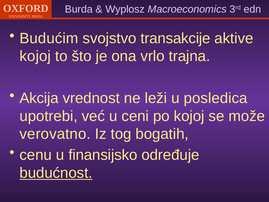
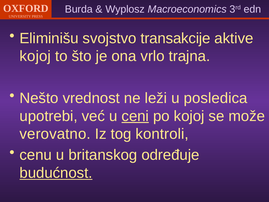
Budućim: Budućim -> Eliminišu
Akcija: Akcija -> Nešto
ceni underline: none -> present
bogatih: bogatih -> kontroli
finansijsko: finansijsko -> britanskog
